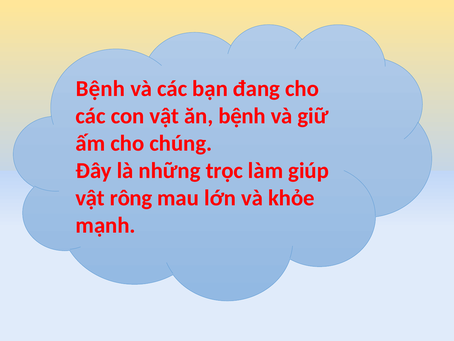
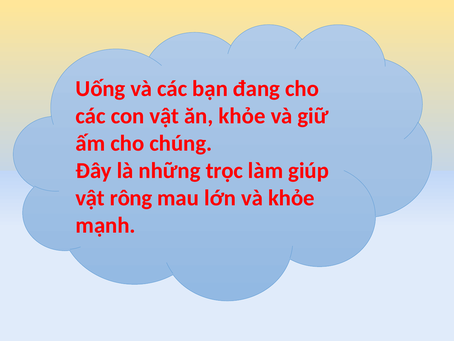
Bệnh at (100, 89): Bệnh -> Uống
ăn bệnh: bệnh -> khỏe
